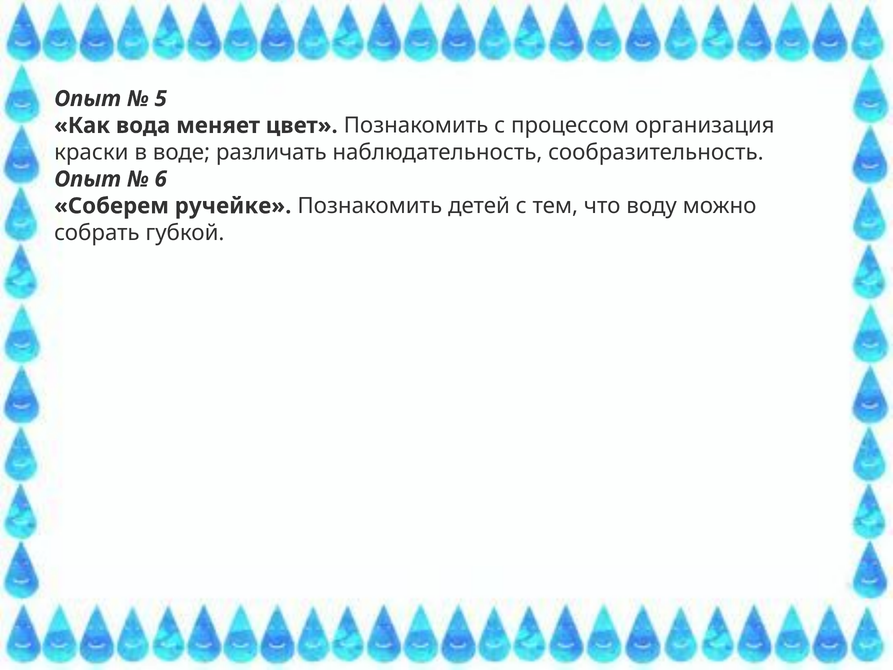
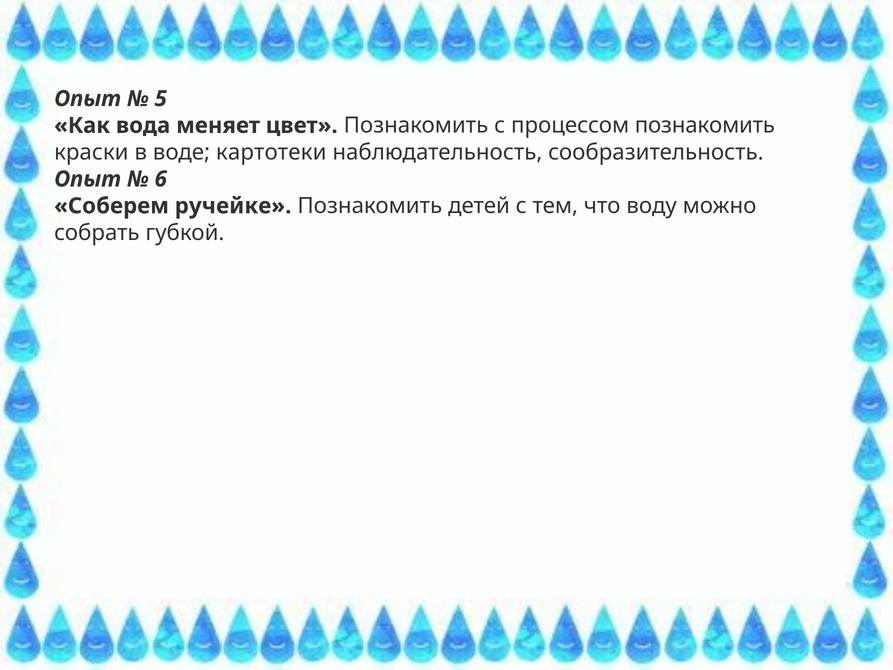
процессом организация: организация -> познакомить
различать: различать -> картотеки
